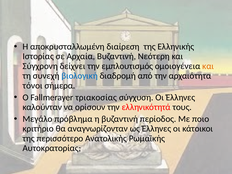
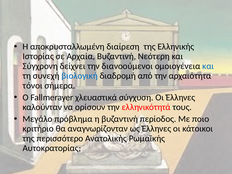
εμπλουτισμός: εμπλουτισμός -> διανοούμενοι
και at (208, 66) colour: orange -> blue
τριακοσίας: τριακοσίας -> χλευαστικά
